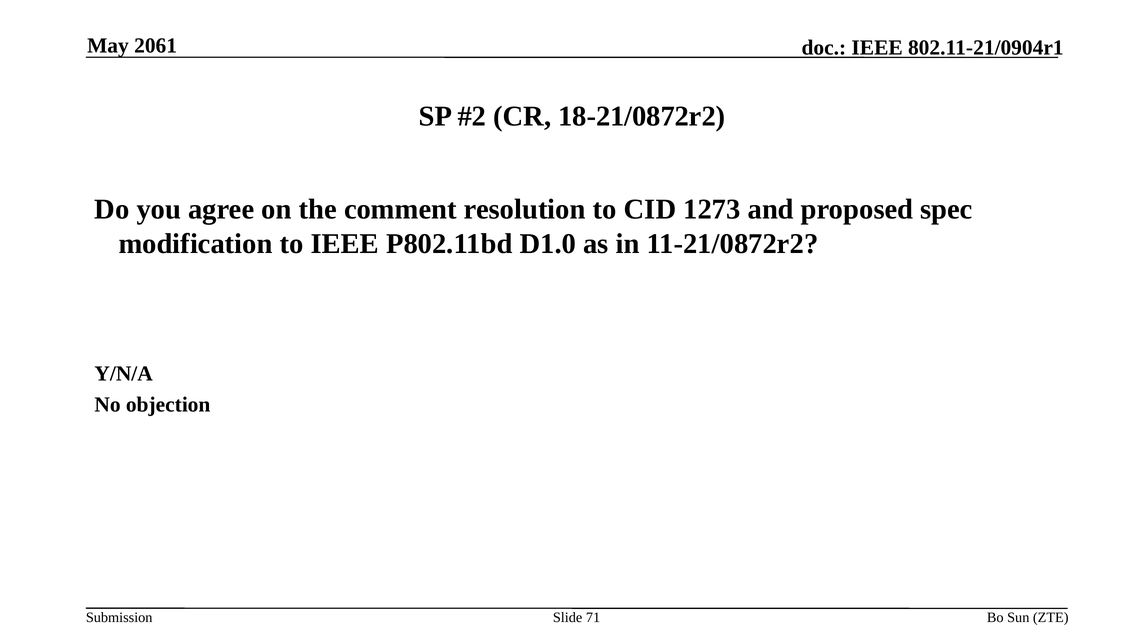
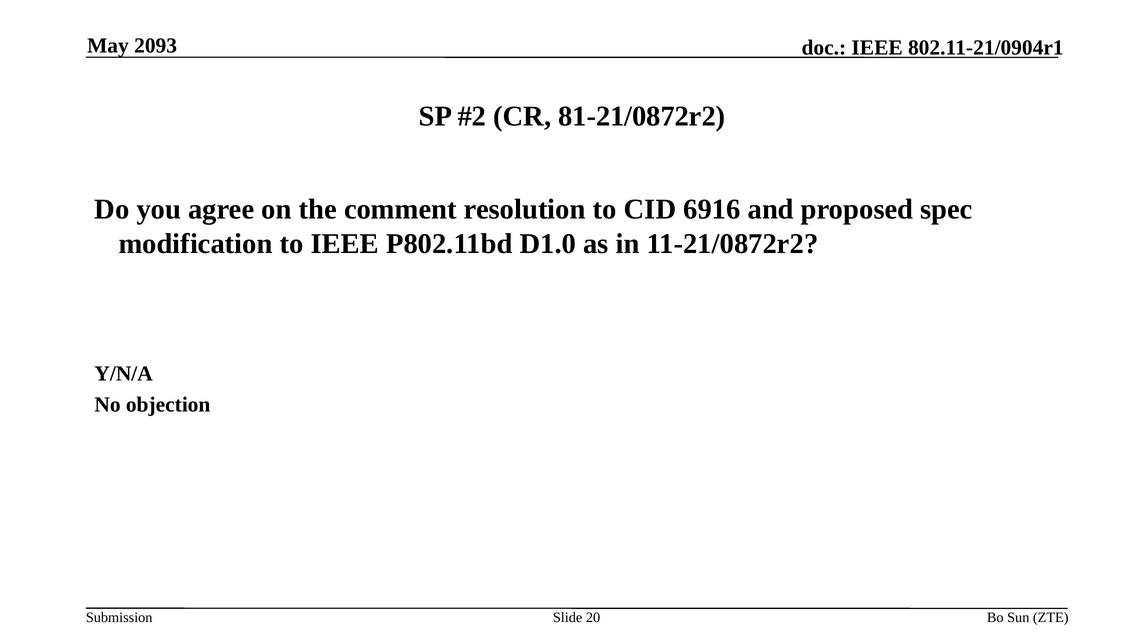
2061: 2061 -> 2093
18-21/0872r2: 18-21/0872r2 -> 81-21/0872r2
1273: 1273 -> 6916
71: 71 -> 20
